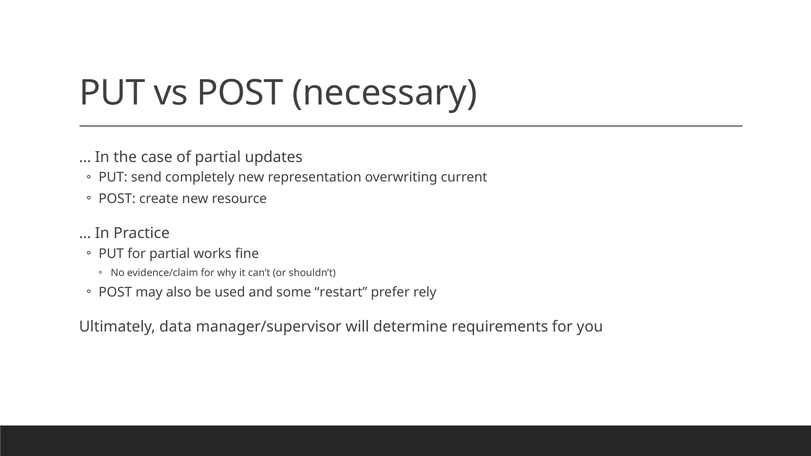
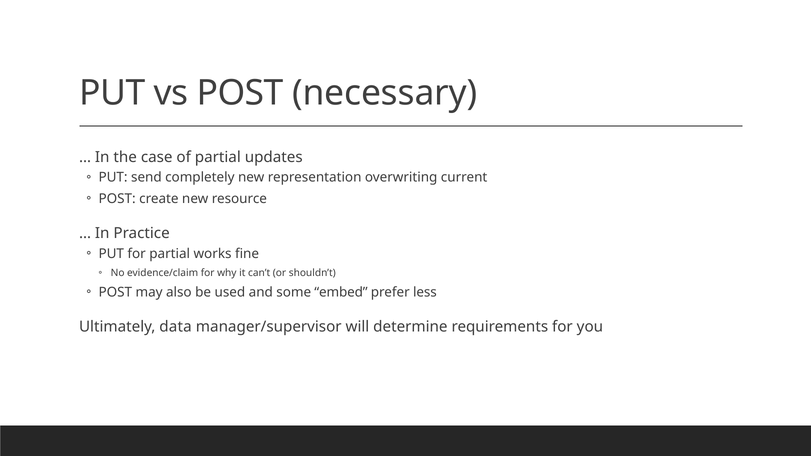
restart: restart -> embed
rely: rely -> less
